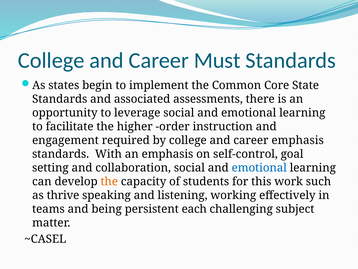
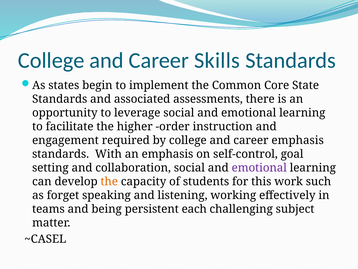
Must: Must -> Skills
emotional at (259, 167) colour: blue -> purple
thrive: thrive -> forget
